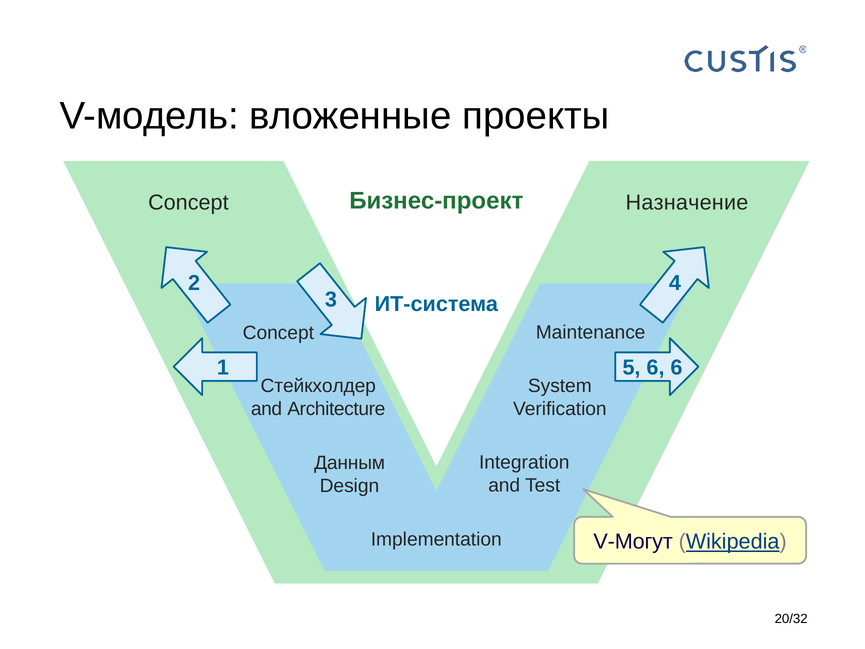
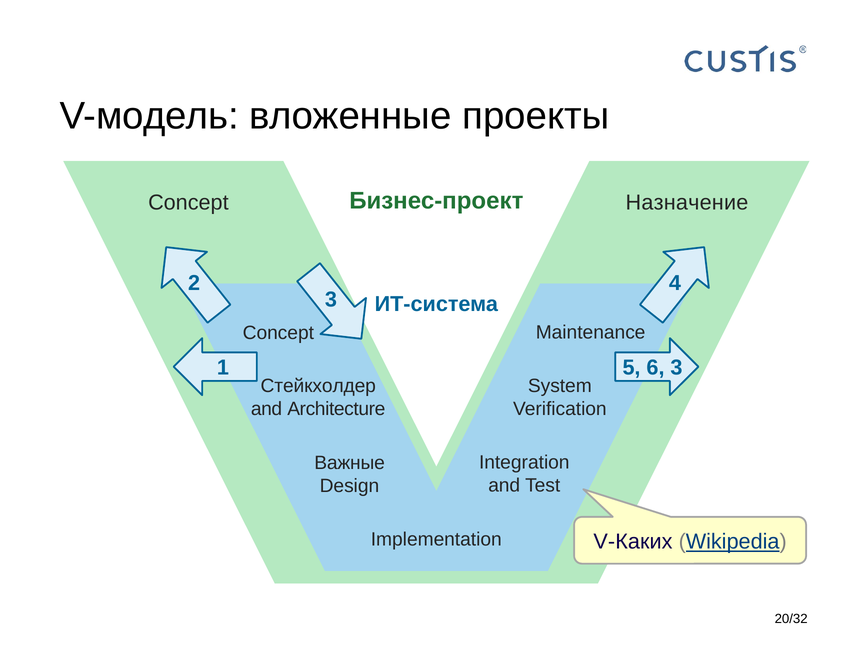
6 6: 6 -> 3
Данным: Данным -> Важные
V-Могут: V-Могут -> V-Каких
